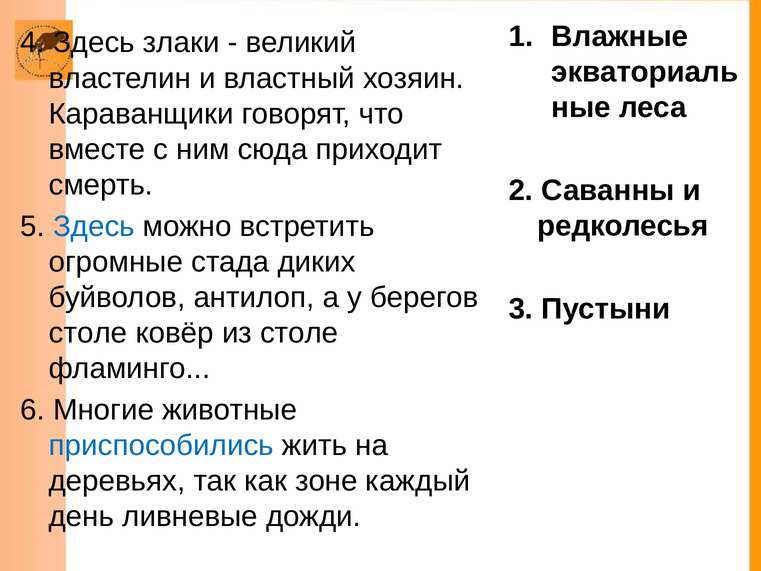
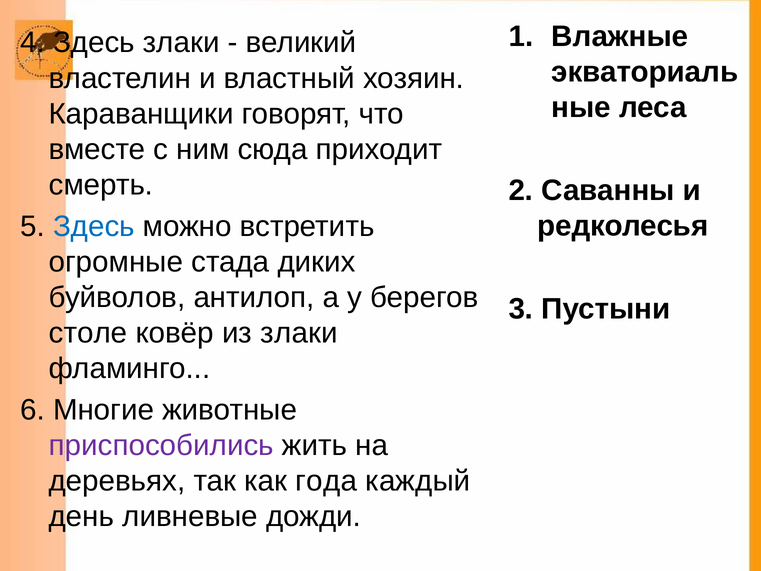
из столе: столе -> злаки
приспособились colour: blue -> purple
зоне: зоне -> года
